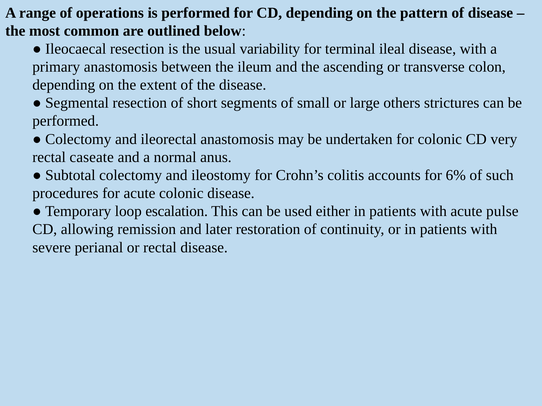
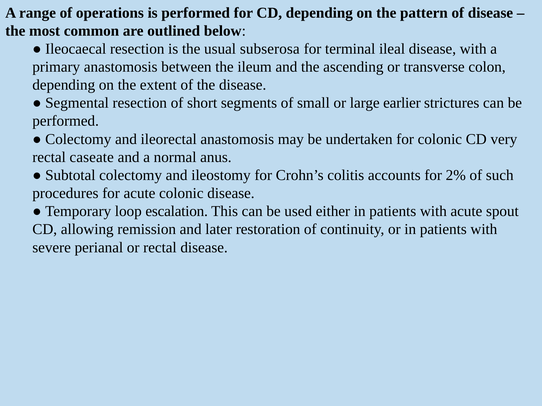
variability: variability -> subserosa
others: others -> earlier
6%: 6% -> 2%
pulse: pulse -> spout
